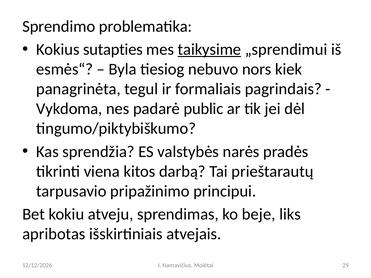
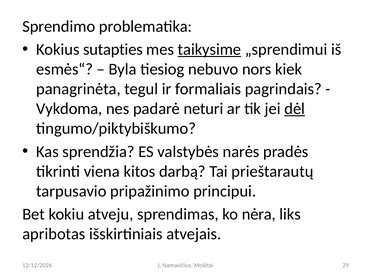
public: public -> neturi
dėl underline: none -> present
beje: beje -> nėra
